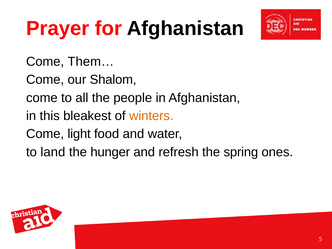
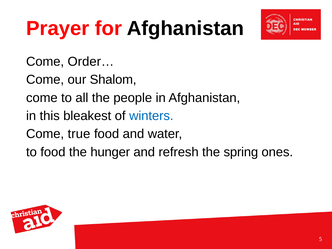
Them…: Them… -> Order…
winters colour: orange -> blue
light: light -> true
to land: land -> food
